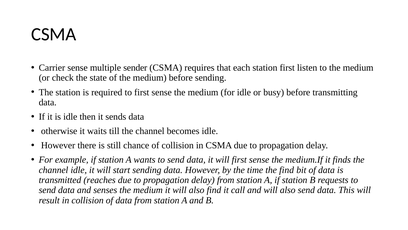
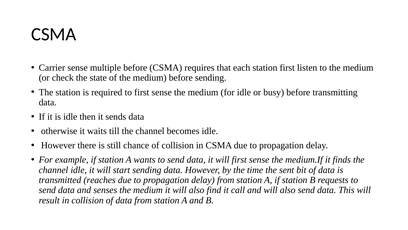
multiple sender: sender -> before
the find: find -> sent
